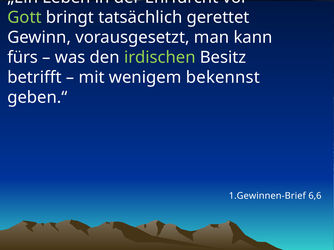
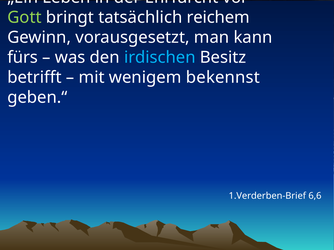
gerettet: gerettet -> reichem
irdischen colour: light green -> light blue
1.Gewinnen-Brief: 1.Gewinnen-Brief -> 1.Verderben-Brief
